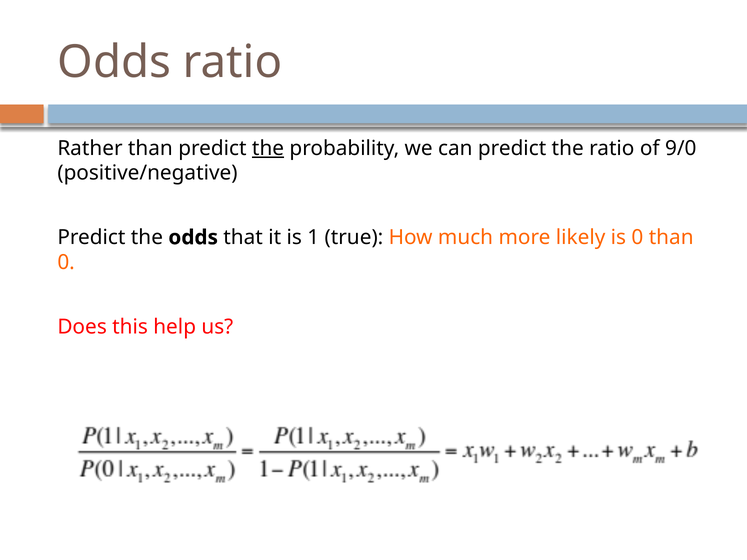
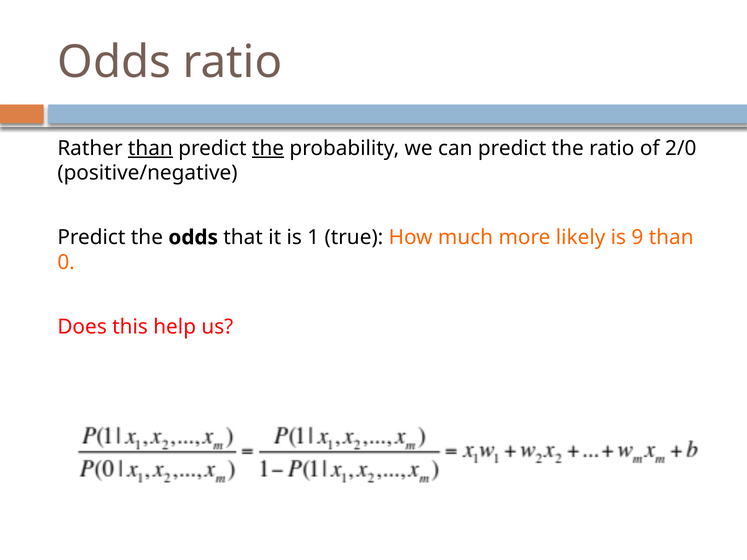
than at (150, 148) underline: none -> present
9/0: 9/0 -> 2/0
is 0: 0 -> 9
